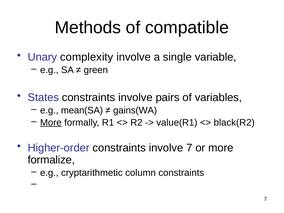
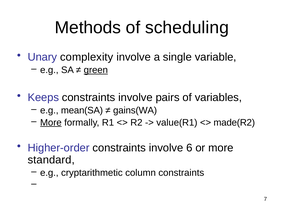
compatible: compatible -> scheduling
green underline: none -> present
States: States -> Keeps
black(R2: black(R2 -> made(R2
involve 7: 7 -> 6
formalize: formalize -> standard
